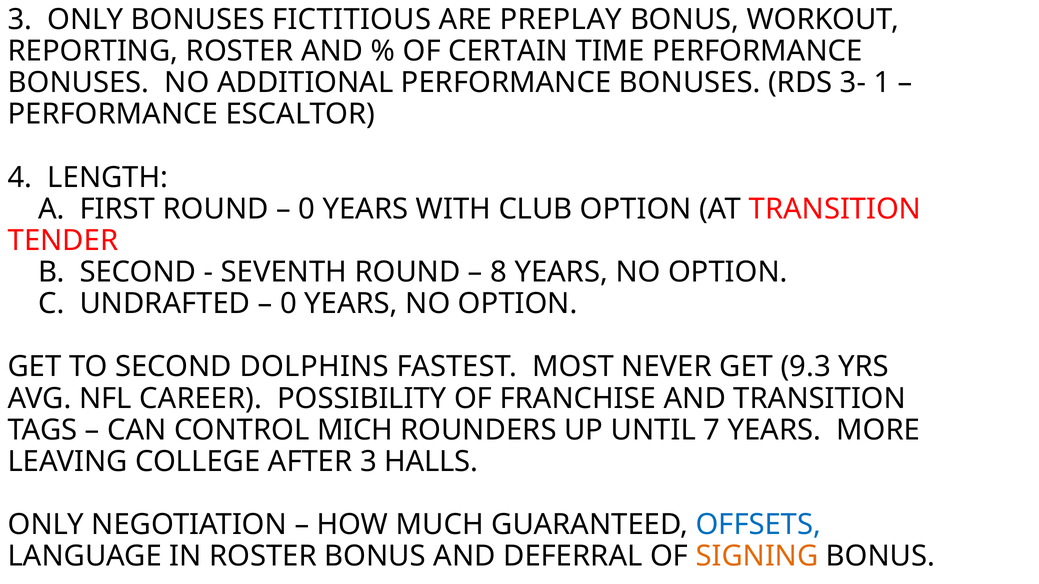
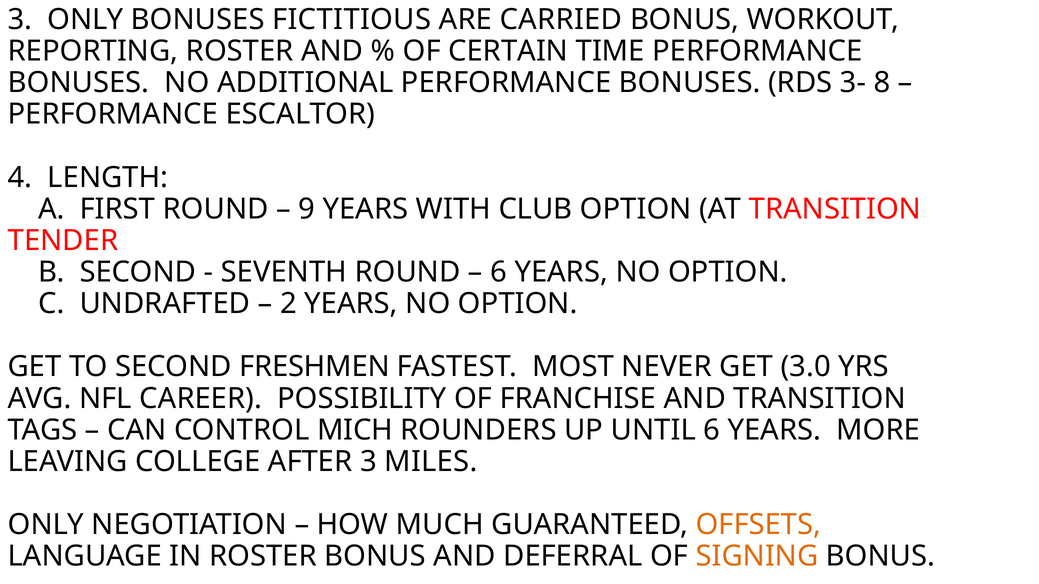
PREPLAY: PREPLAY -> CARRIED
1: 1 -> 8
0 at (307, 209): 0 -> 9
8 at (499, 272): 8 -> 6
0 at (288, 304): 0 -> 2
DOLPHINS: DOLPHINS -> FRESHMEN
9.3: 9.3 -> 3.0
UNTIL 7: 7 -> 6
HALLS: HALLS -> MILES
OFFSETS colour: blue -> orange
